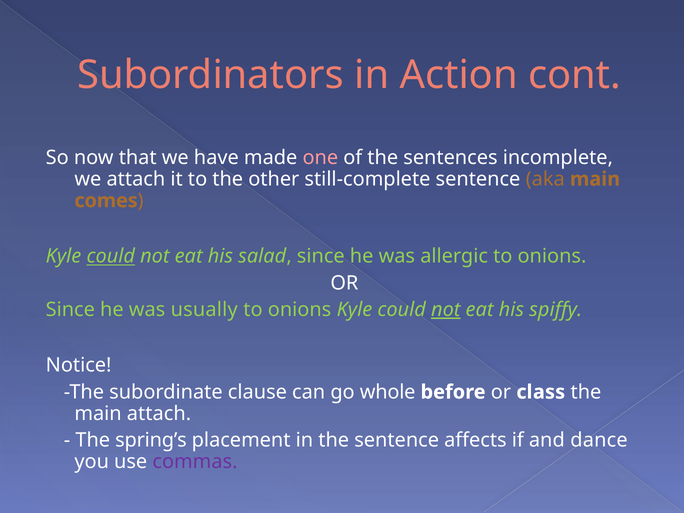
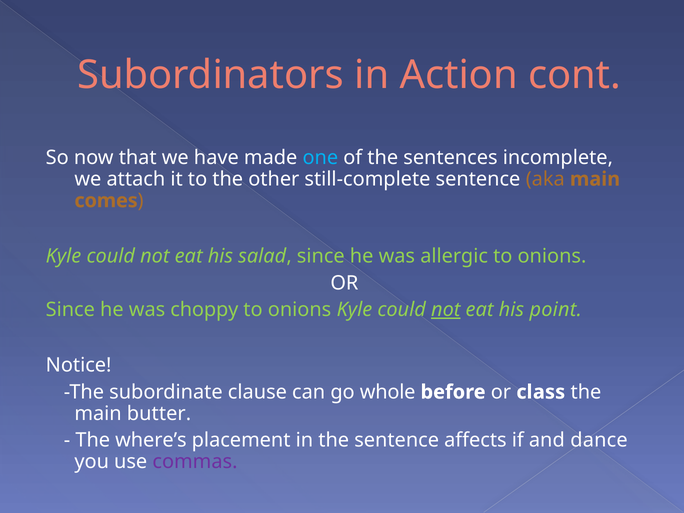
one colour: pink -> light blue
could at (111, 256) underline: present -> none
usually: usually -> choppy
spiffy: spiffy -> point
main attach: attach -> butter
spring’s: spring’s -> where’s
